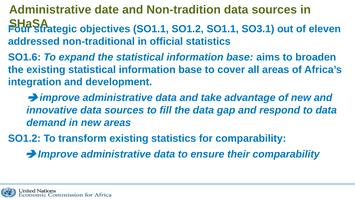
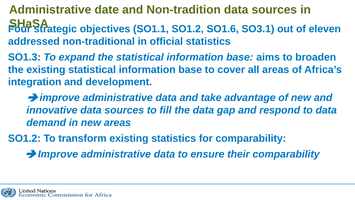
SO1.2 SO1.1: SO1.1 -> SO1.6
SO1.6: SO1.6 -> SO1.3
